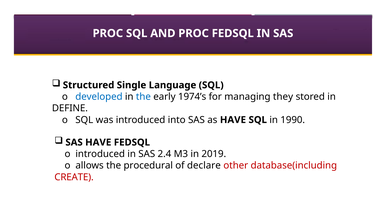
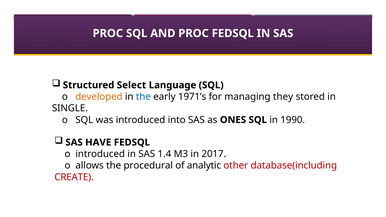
Single: Single -> Select
developed colour: blue -> orange
1974’s: 1974’s -> 1971’s
DEFINE: DEFINE -> SINGLE
as HAVE: HAVE -> ONES
2.4: 2.4 -> 1.4
2019: 2019 -> 2017
declare: declare -> analytic
